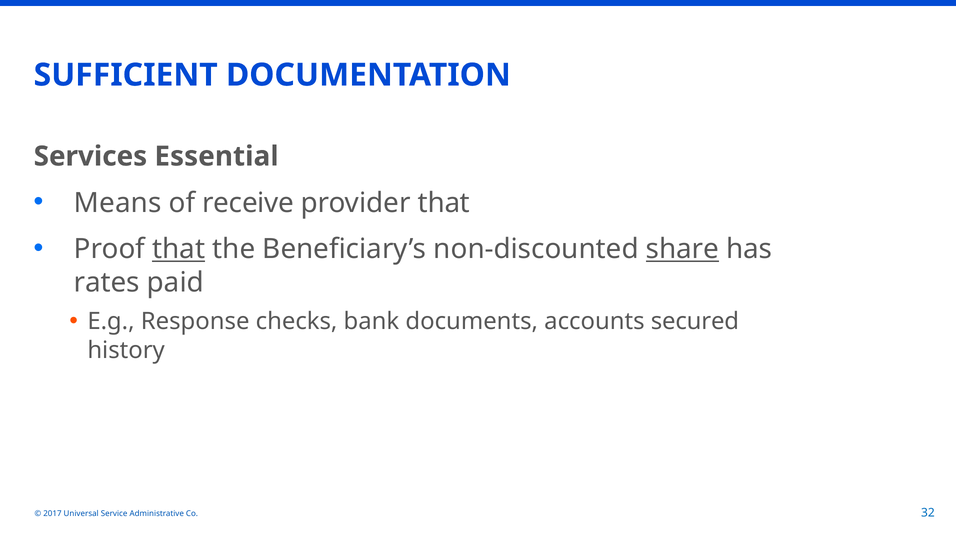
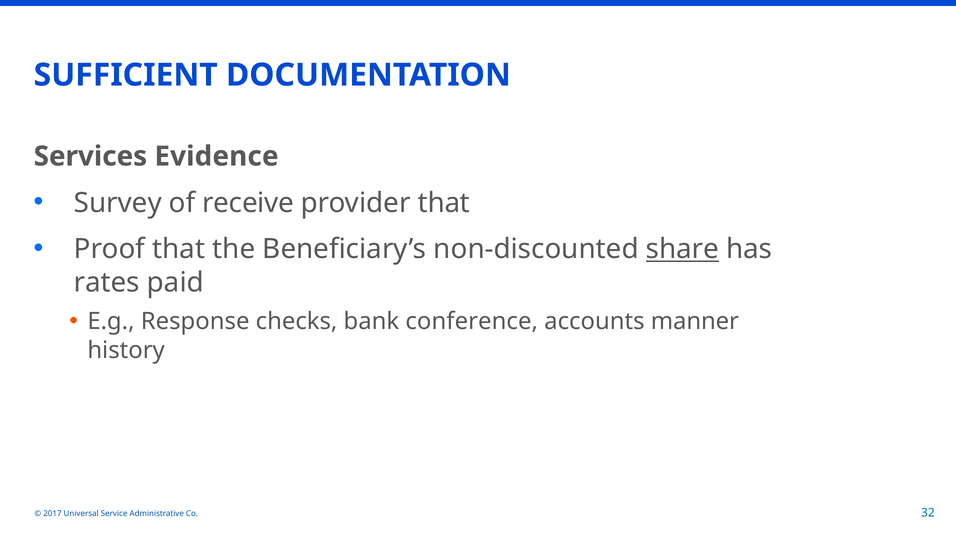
Essential: Essential -> Evidence
Means: Means -> Survey
that at (179, 249) underline: present -> none
documents: documents -> conference
secured: secured -> manner
